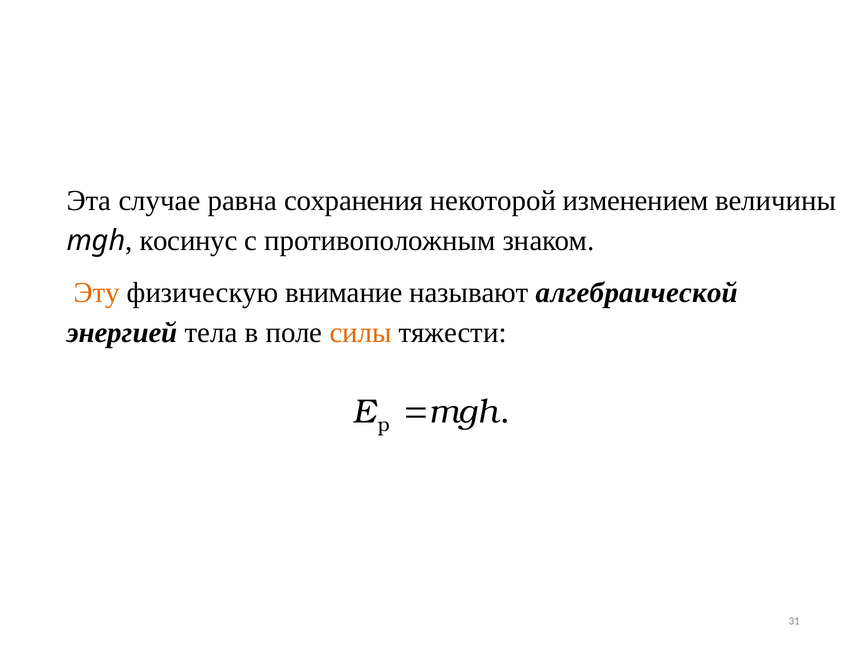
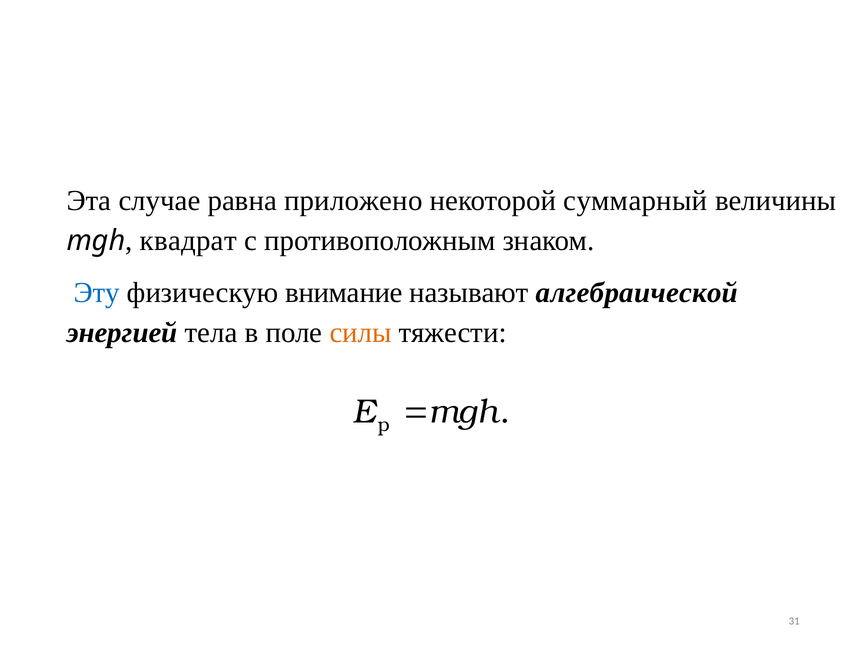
сохранения: сохранения -> приложено
изменением: изменением -> суммарный
косинус: косинус -> квадрат
Эту colour: orange -> blue
